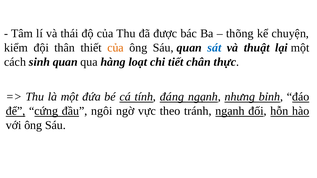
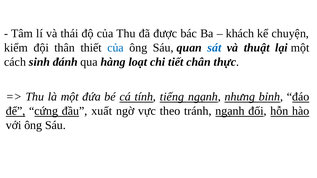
thõng: thõng -> khách
của at (116, 48) colour: orange -> blue
sinh quan: quan -> đánh
đáng: đáng -> tiếng
ngôi: ngôi -> xuất
